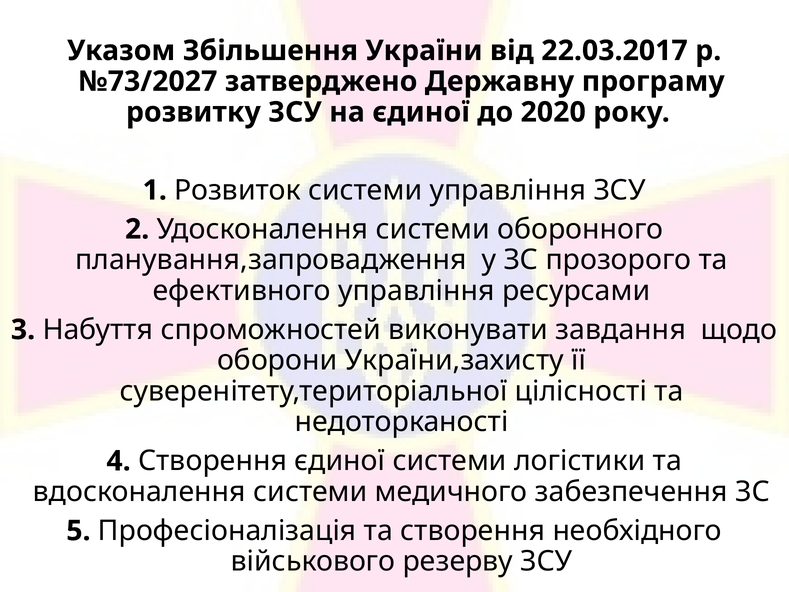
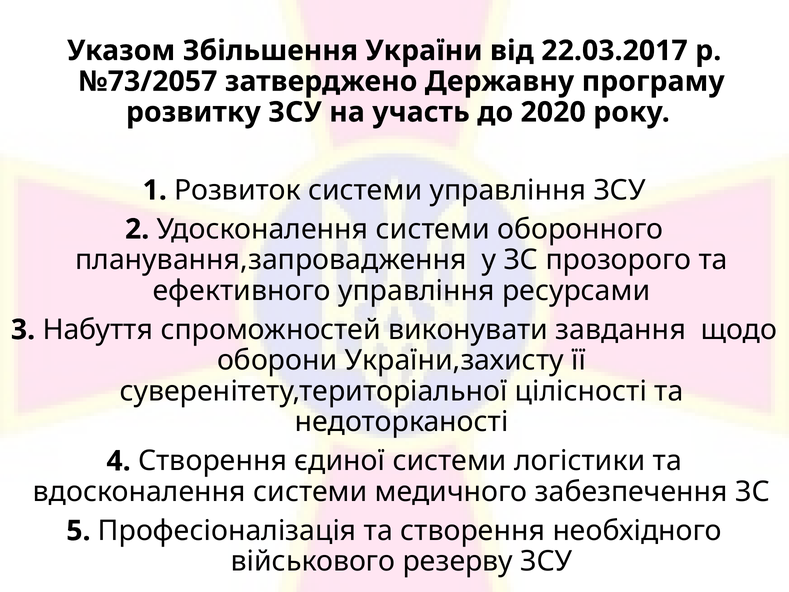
№73/2027: №73/2027 -> №73/2057
на єдиної: єдиної -> участь
